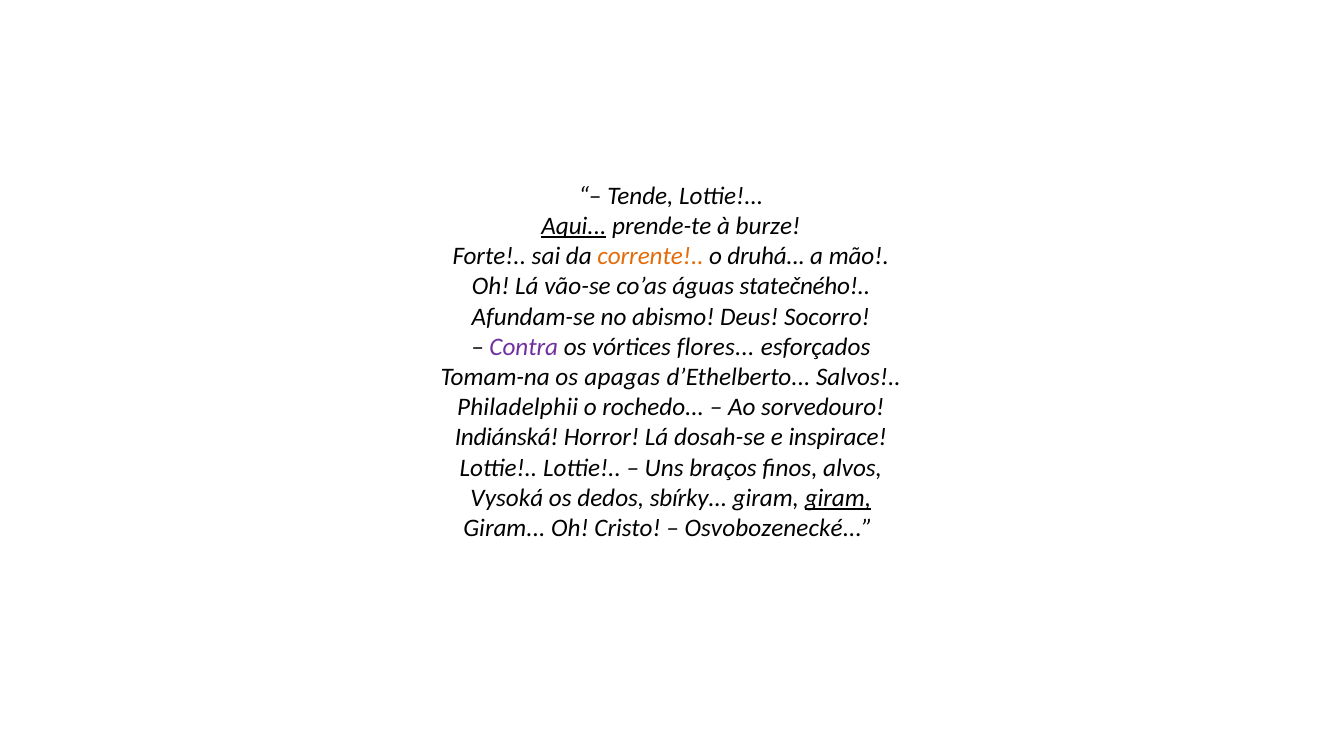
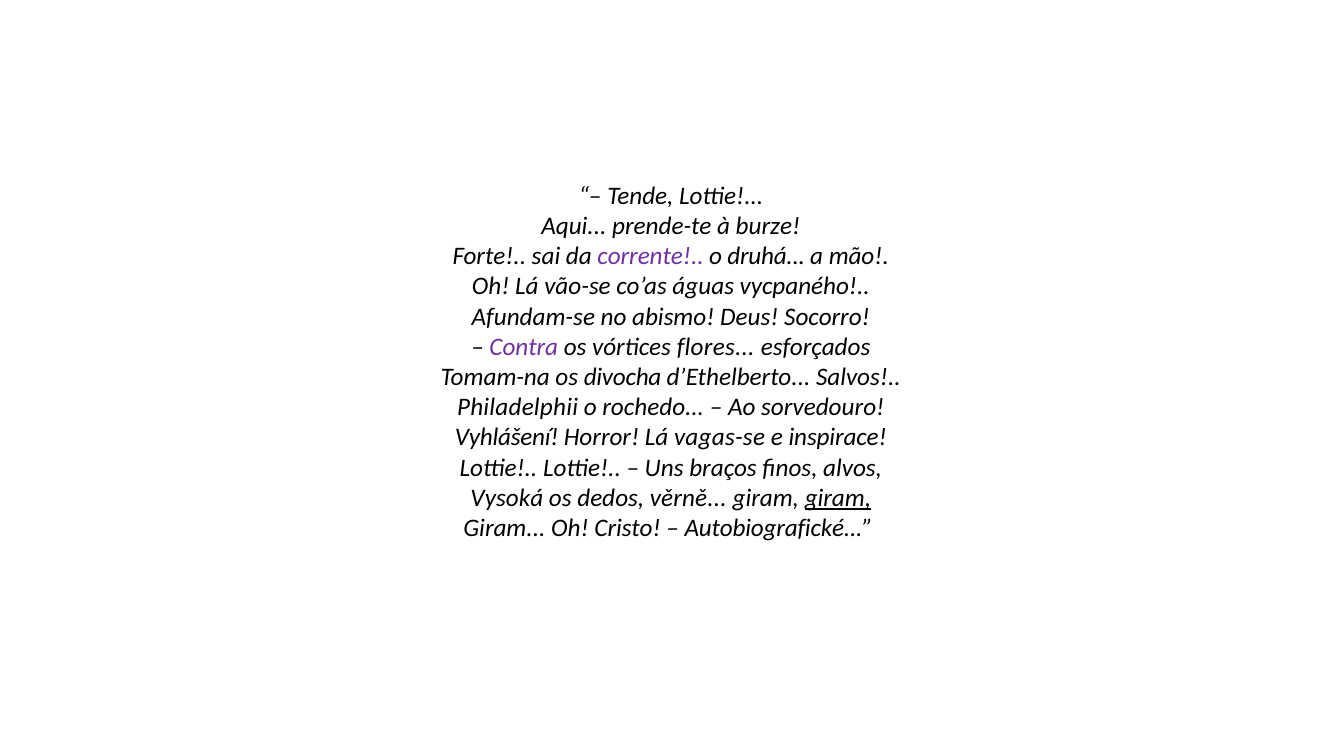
Aqui underline: present -> none
corrente colour: orange -> purple
statečného: statečného -> vycpaného
apagas: apagas -> divocha
Indiánská: Indiánská -> Vyhlášení
dosah-se: dosah-se -> vagas-se
sbírky: sbírky -> věrně
Osvobozenecké: Osvobozenecké -> Autobiografické
